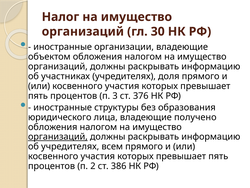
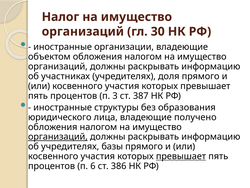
376: 376 -> 387
всем: всем -> базы
превышает at (181, 156) underline: none -> present
2: 2 -> 6
